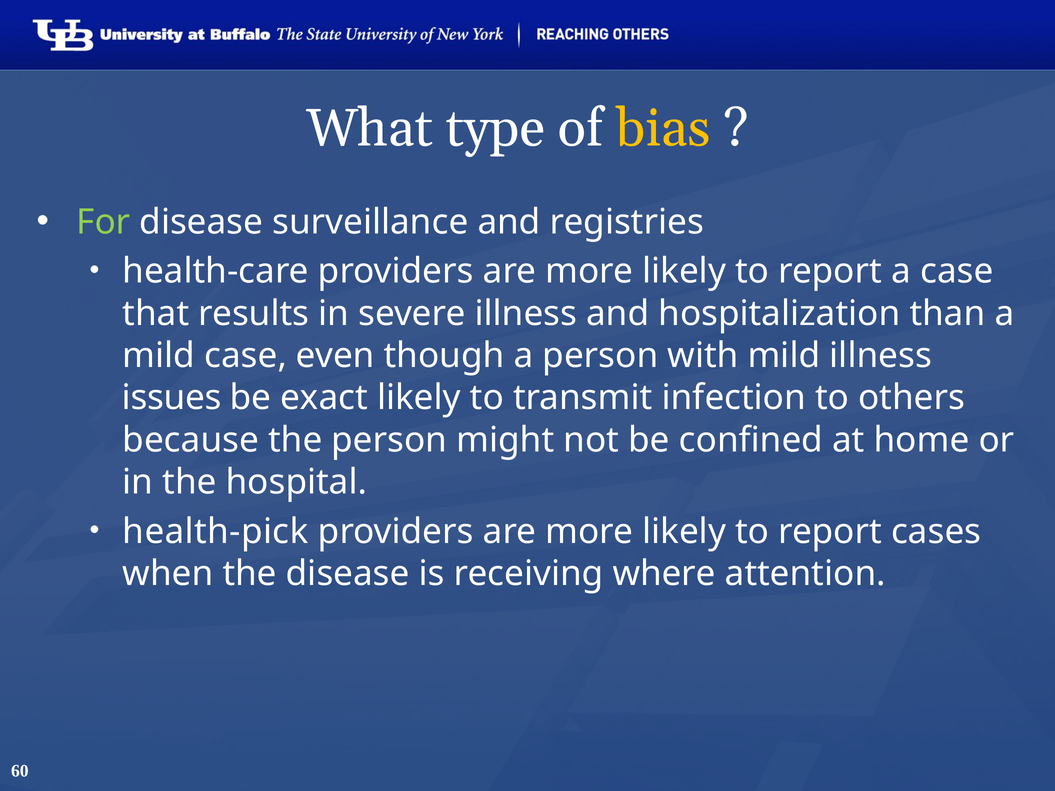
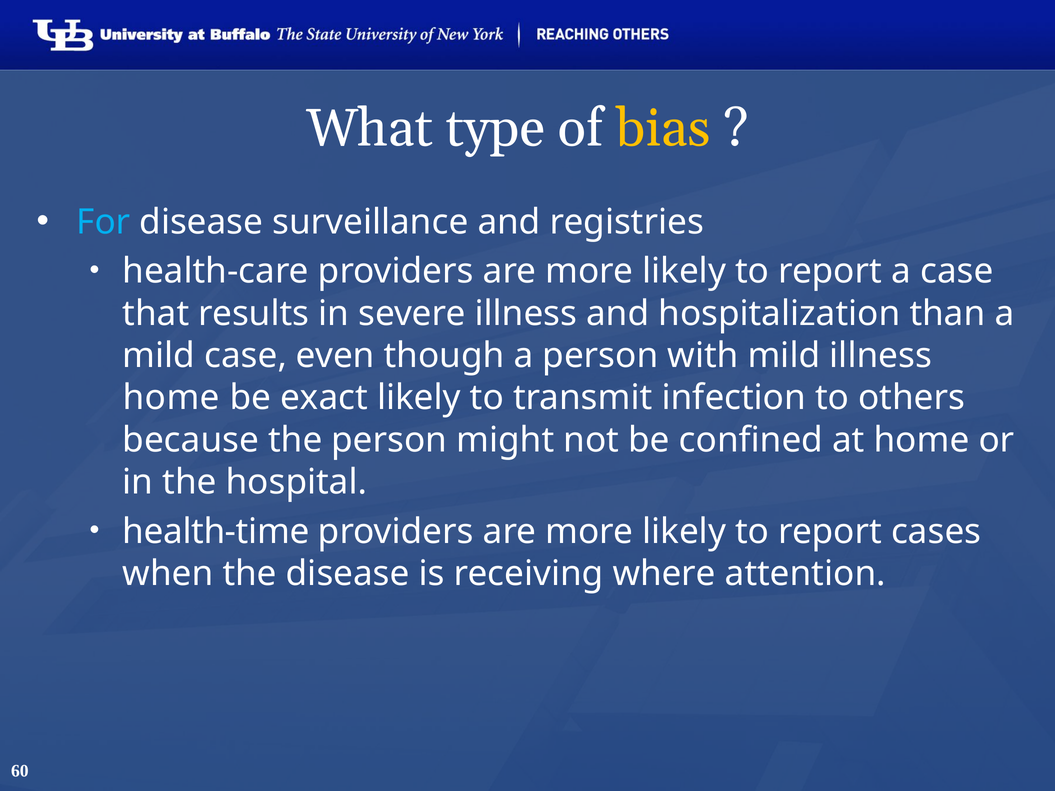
For colour: light green -> light blue
issues at (172, 398): issues -> home
health-pick: health-pick -> health-time
